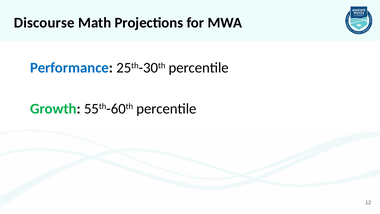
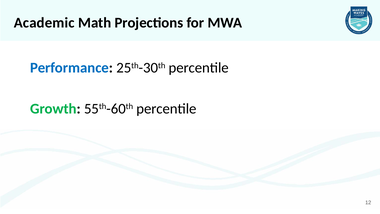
Discourse: Discourse -> Academic
